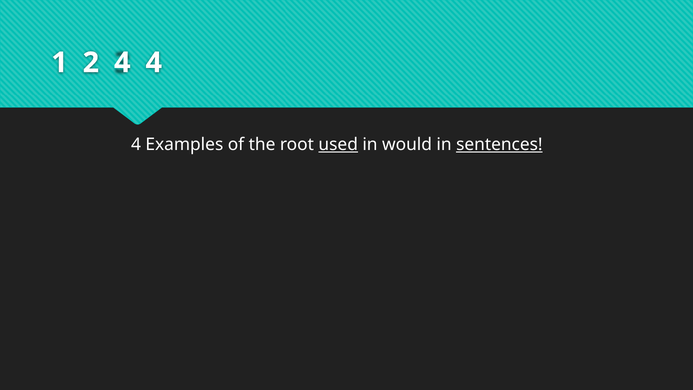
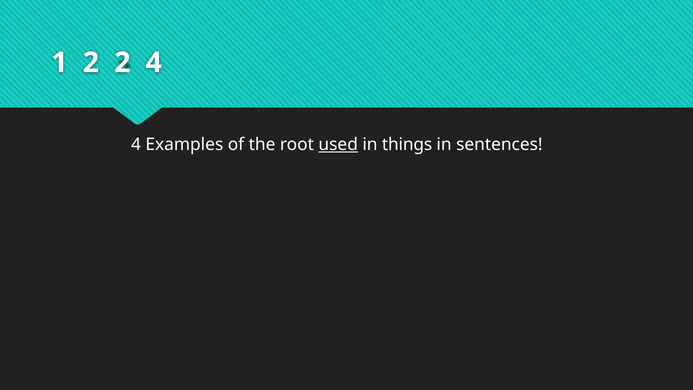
2 4: 4 -> 2
would: would -> things
sentences underline: present -> none
